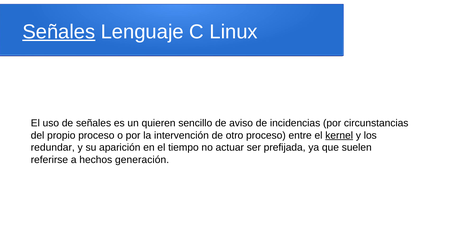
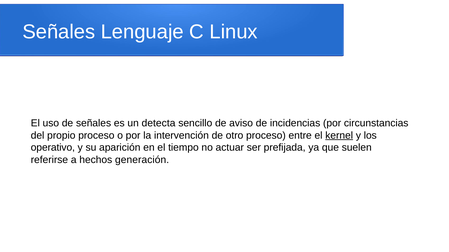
Señales at (59, 32) underline: present -> none
quieren: quieren -> detecta
redundar: redundar -> operativo
